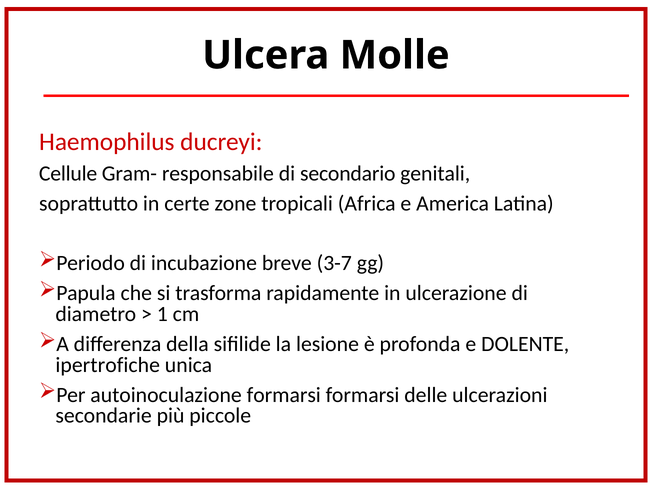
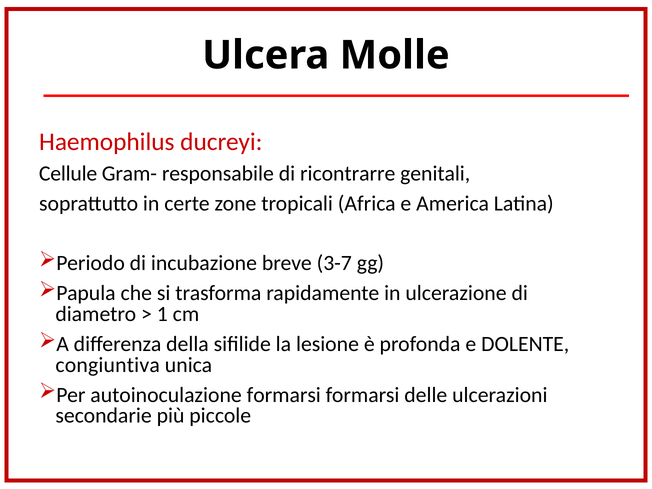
secondario: secondario -> ricontrarre
ipertrofiche: ipertrofiche -> congiuntiva
